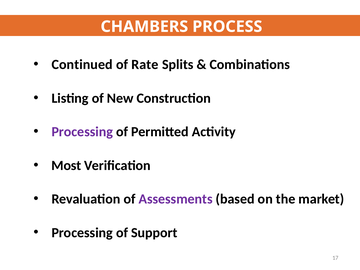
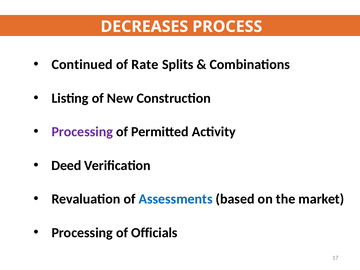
CHAMBERS: CHAMBERS -> DECREASES
Most: Most -> Deed
Assessments colour: purple -> blue
Support: Support -> Officials
